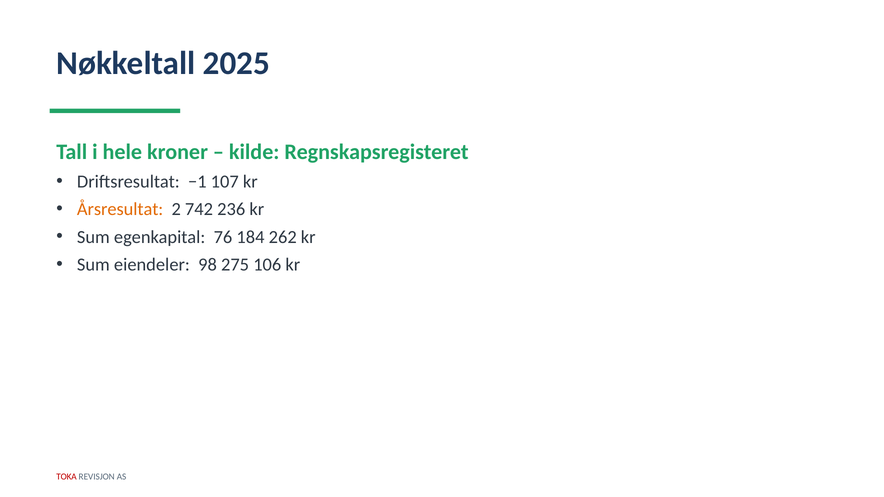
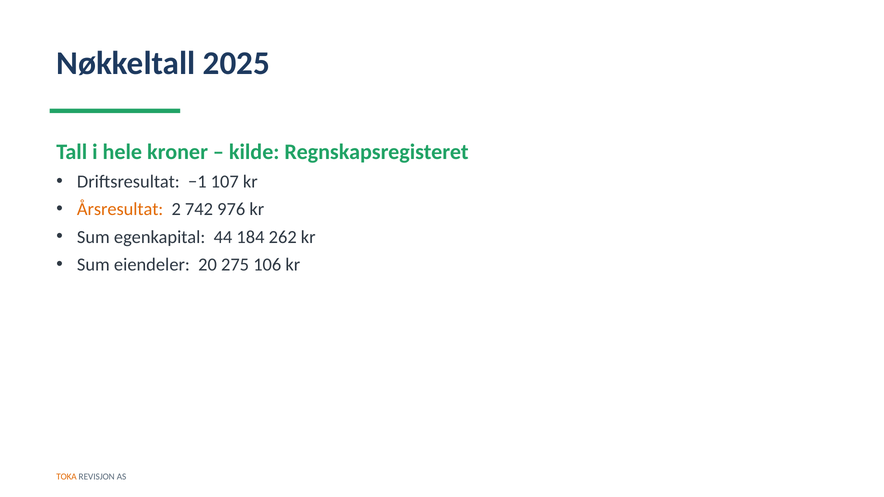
236: 236 -> 976
76: 76 -> 44
98: 98 -> 20
TOKA colour: red -> orange
